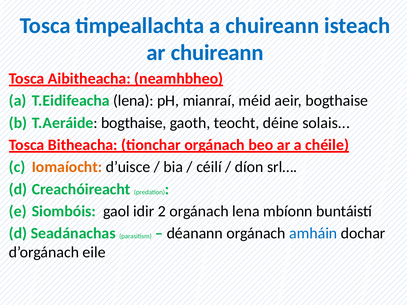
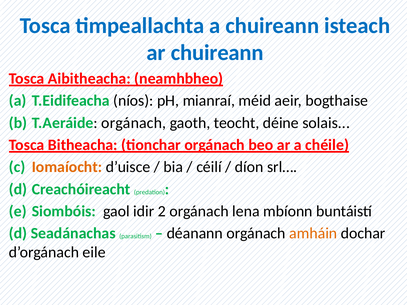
T.Eidifeacha lena: lena -> níos
T.Aeráide bogthaise: bogthaise -> orgánach
amháin colour: blue -> orange
